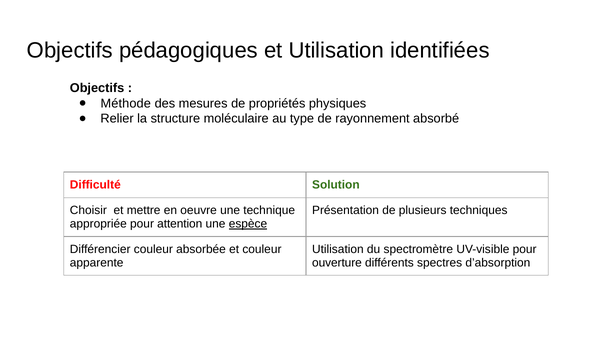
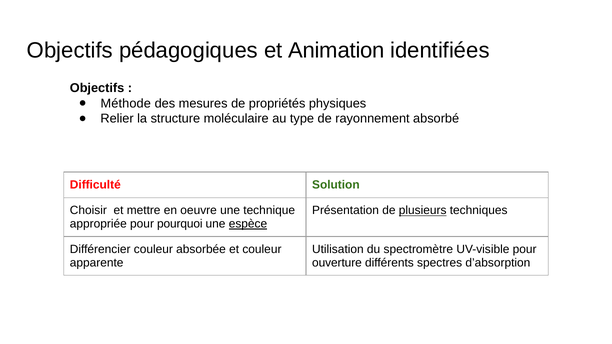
et Utilisation: Utilisation -> Animation
plusieurs underline: none -> present
attention: attention -> pourquoi
